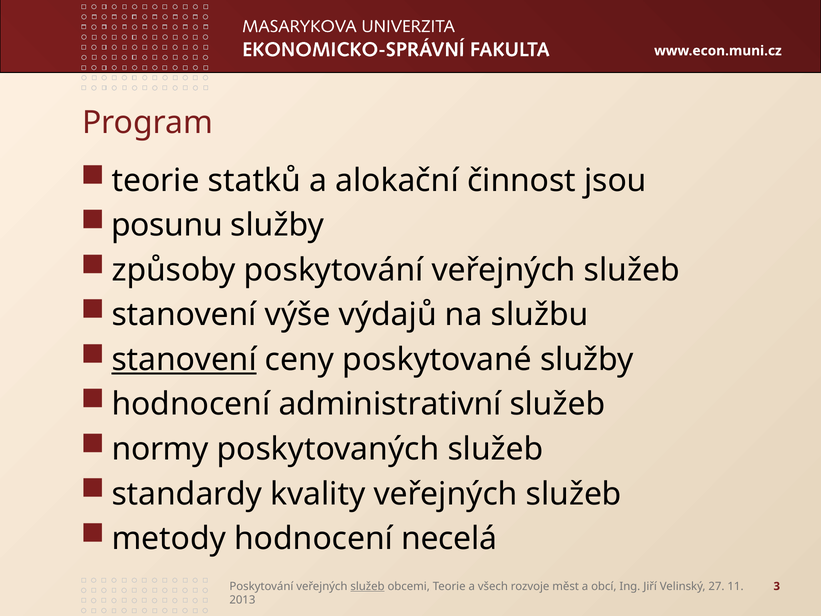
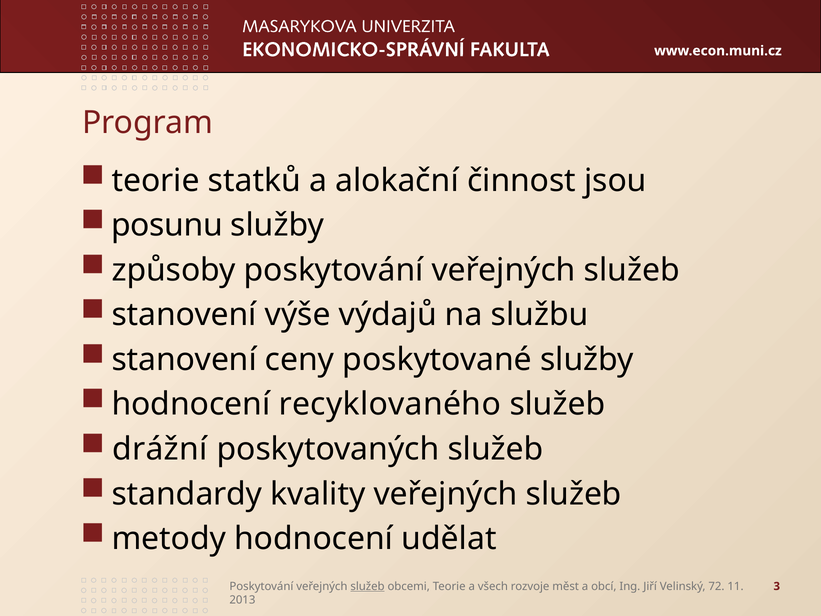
stanovení at (184, 360) underline: present -> none
administrativní: administrativní -> recyklovaného
normy: normy -> drážní
necelá: necelá -> udělat
27: 27 -> 72
